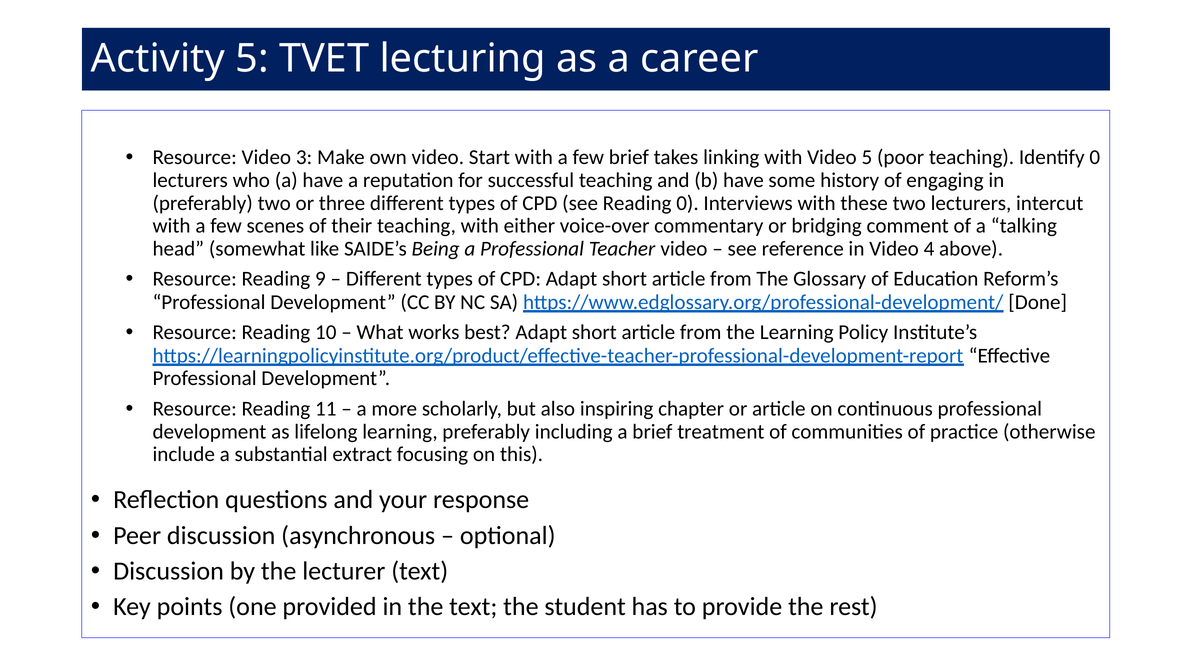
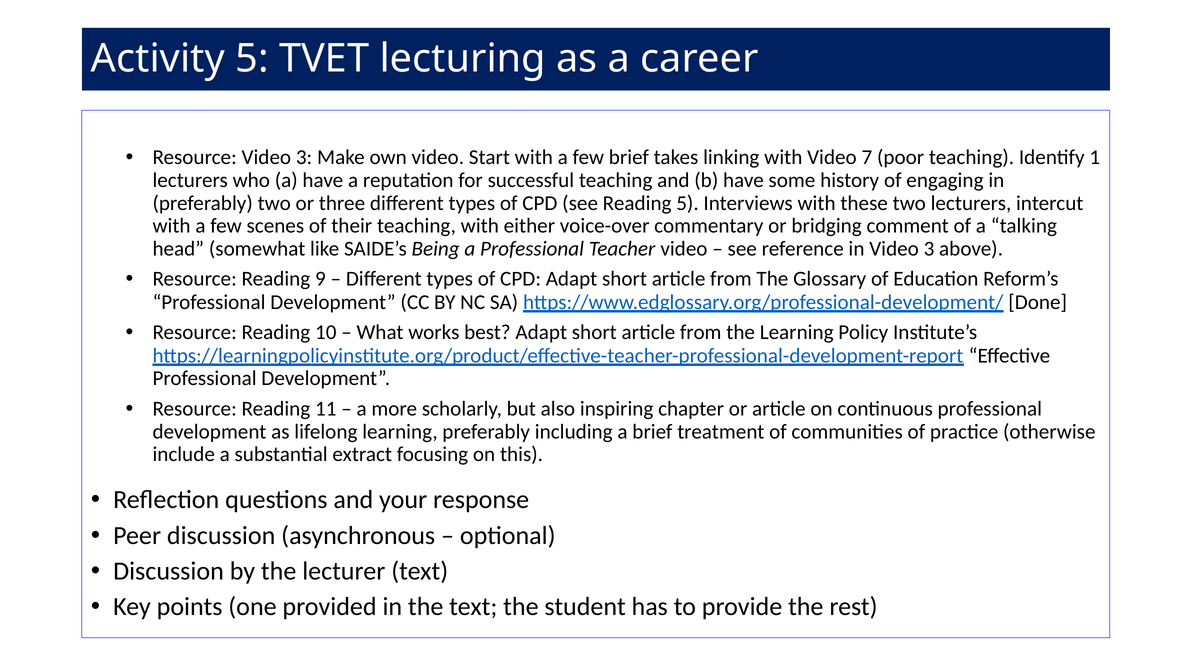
Video 5: 5 -> 7
Identify 0: 0 -> 1
Reading 0: 0 -> 5
in Video 4: 4 -> 3
